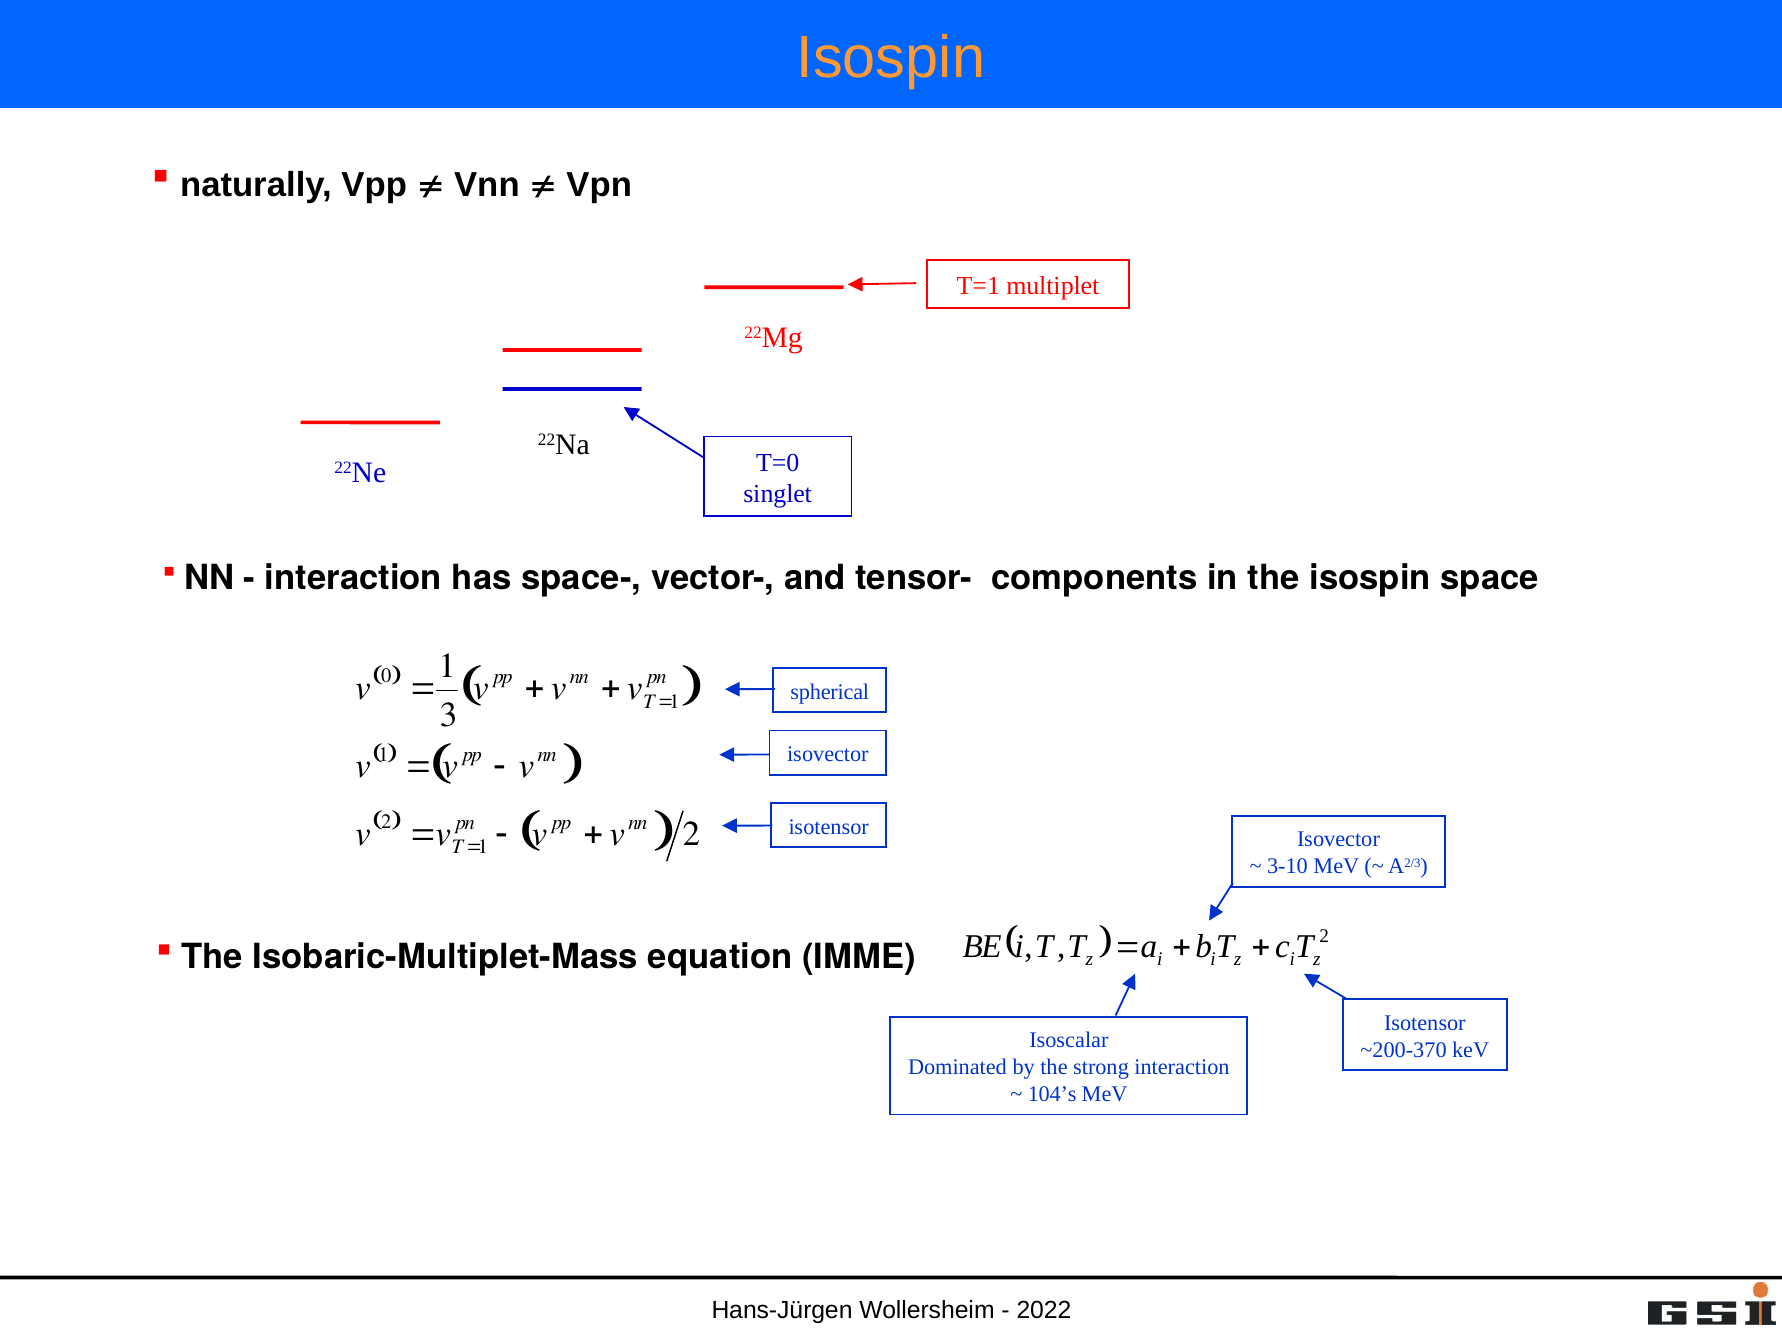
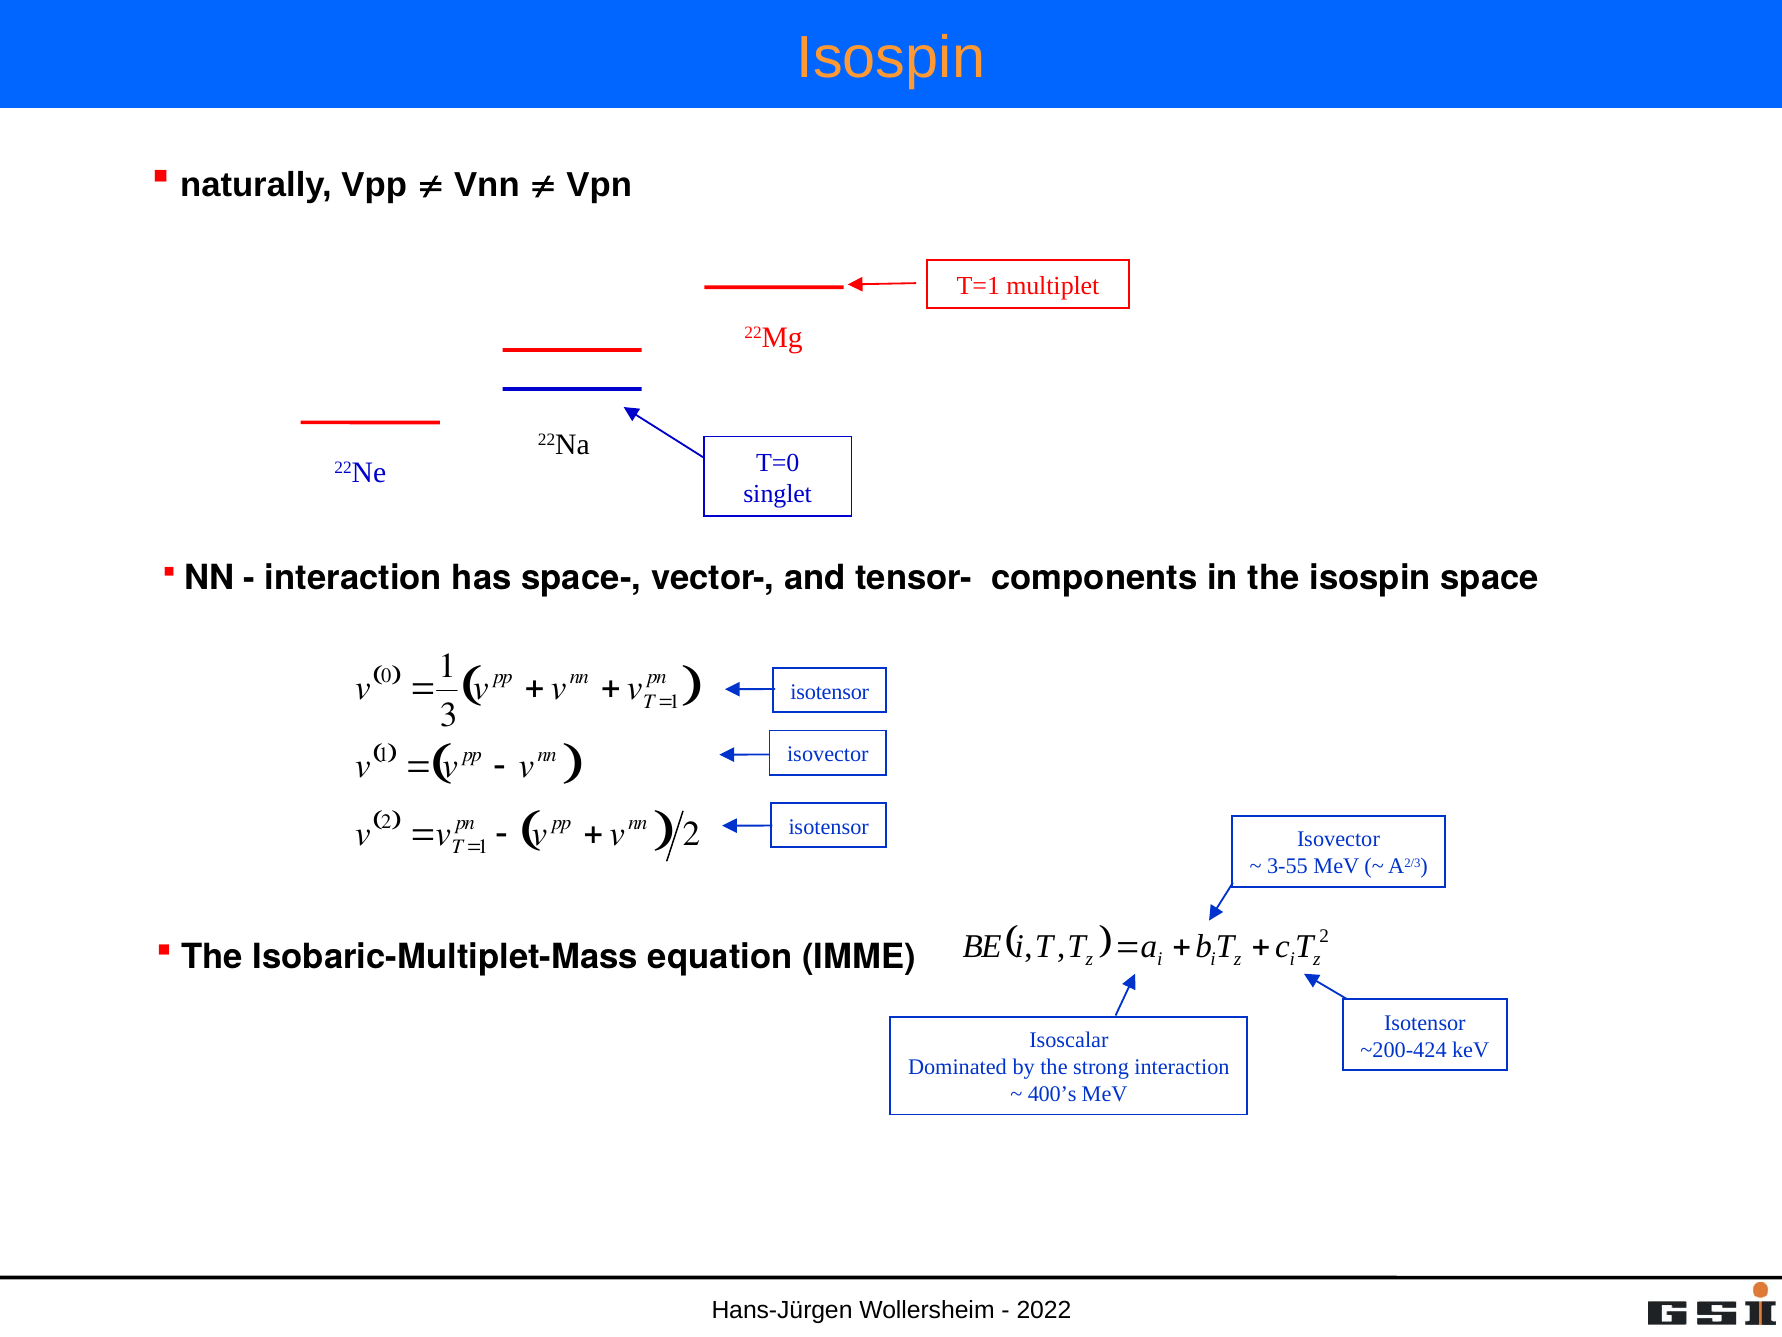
spherical at (830, 691): spherical -> isotensor
3-10: 3-10 -> 3-55
~200-370: ~200-370 -> ~200-424
104’s: 104’s -> 400’s
